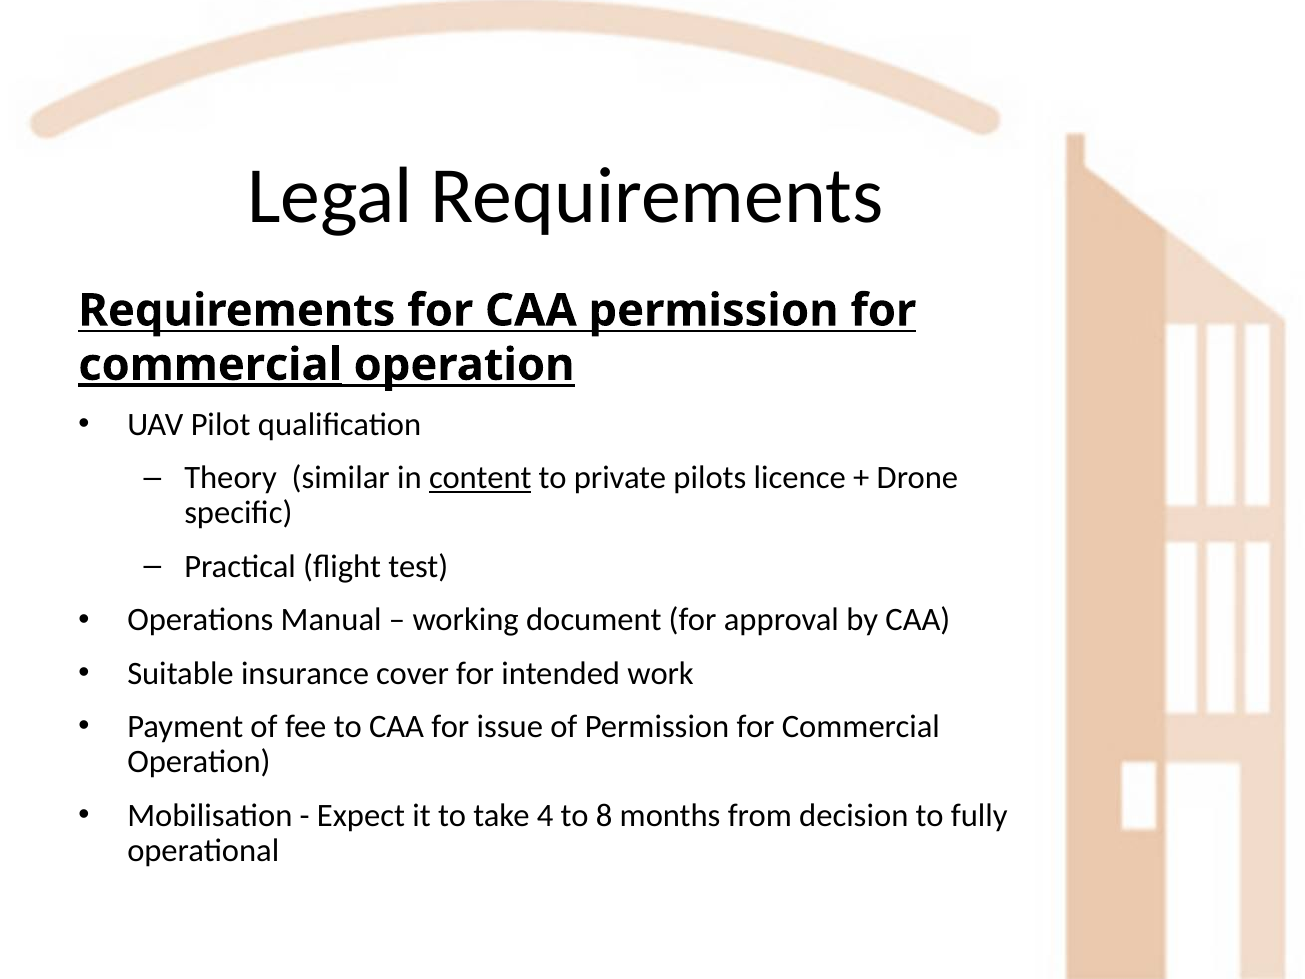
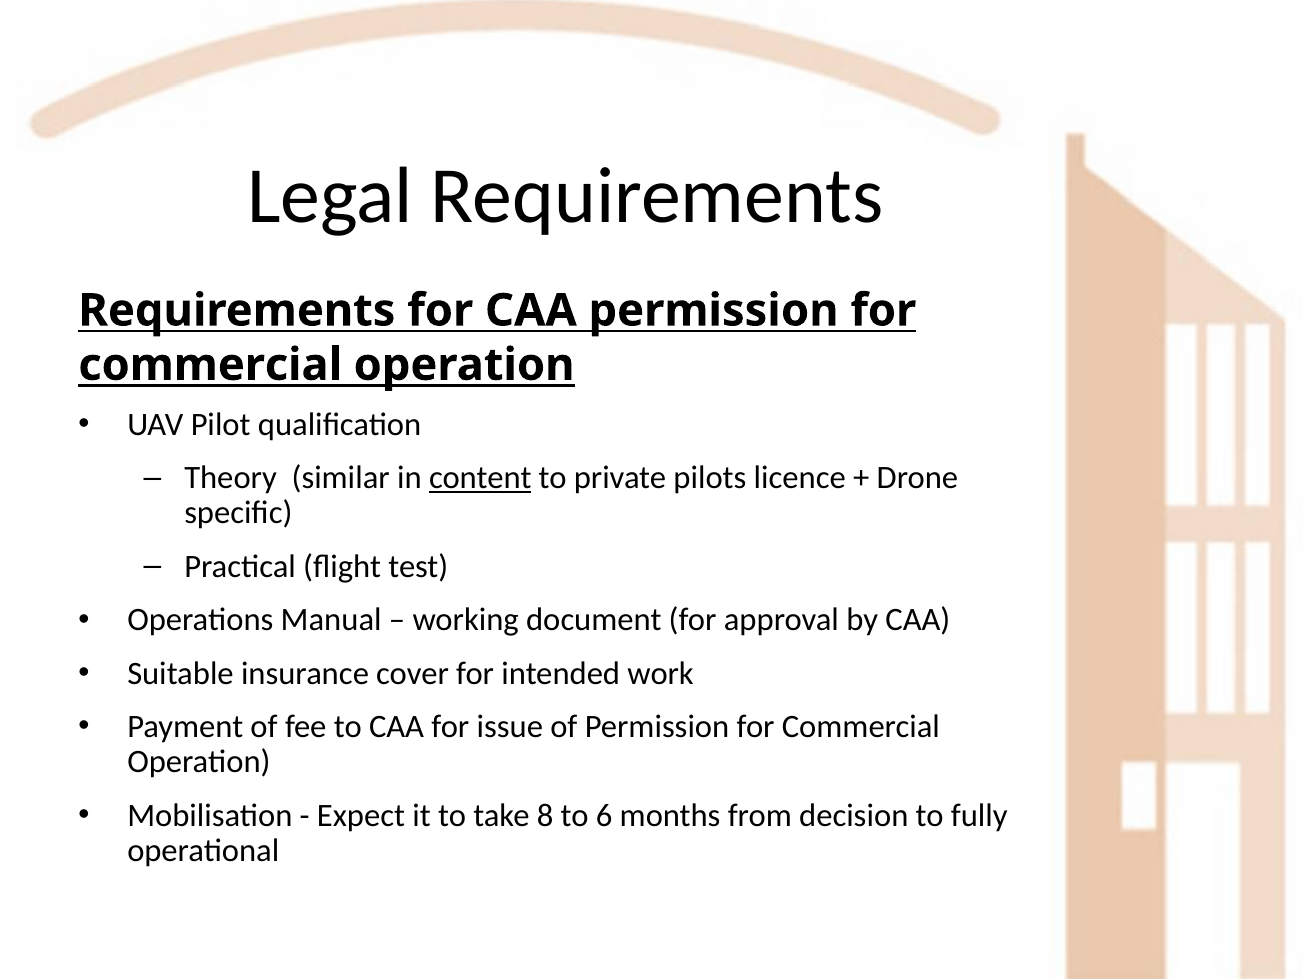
commercial at (210, 365) underline: present -> none
4: 4 -> 8
8: 8 -> 6
